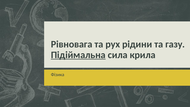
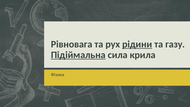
рідини underline: none -> present
